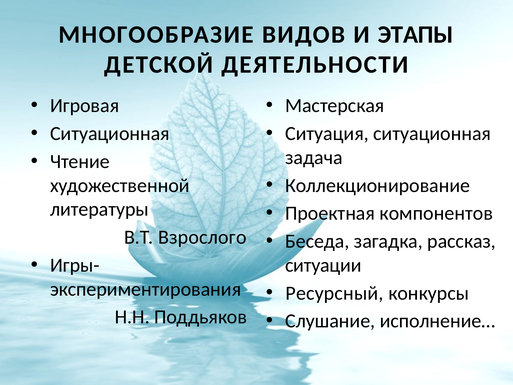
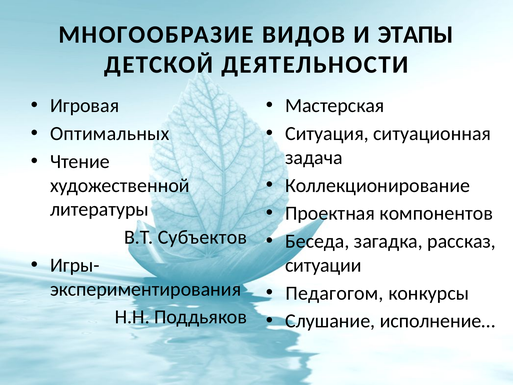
Ситуационная at (110, 134): Ситуационная -> Оптимальных
Взрослого: Взрослого -> Субъектов
Ресурсный: Ресурсный -> Педагогом
